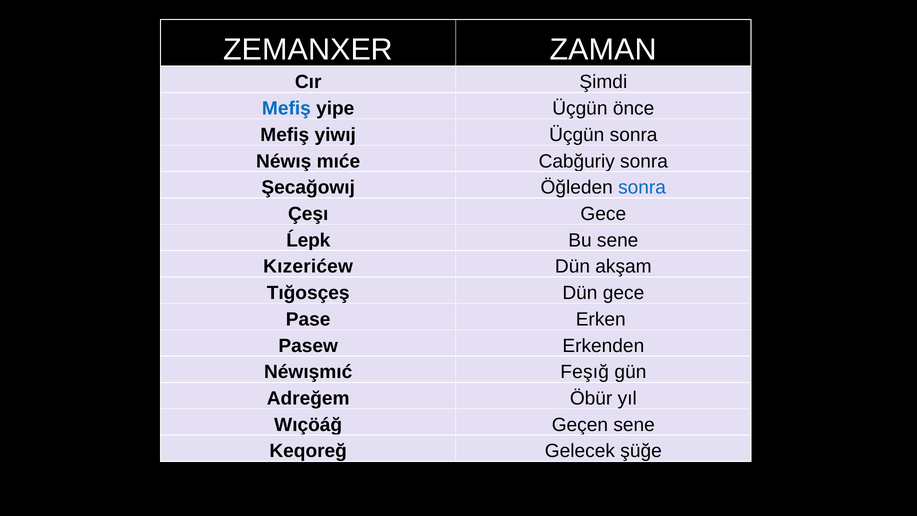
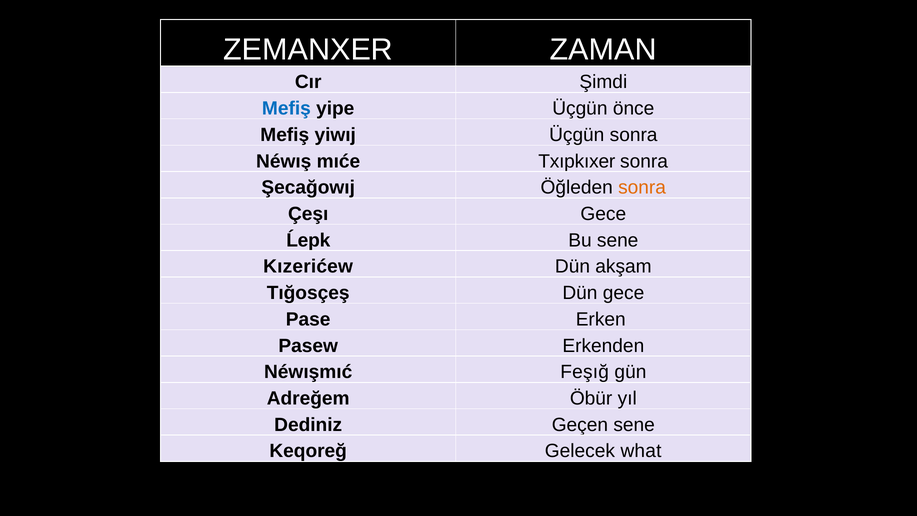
Cabğuriy: Cabğuriy -> Txıpkıxer
sonra at (642, 188) colour: blue -> orange
Wıçöáğ: Wıçöáğ -> Dediniz
şüğe: şüğe -> what
